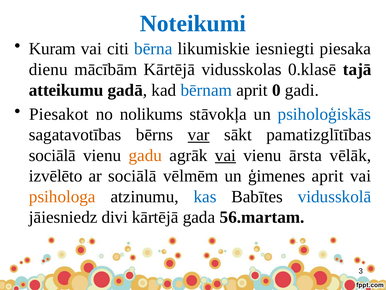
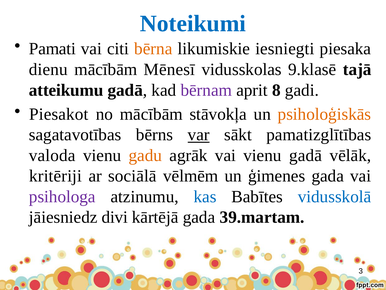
Kuram: Kuram -> Pamati
bērna colour: blue -> orange
mācībām Kārtējā: Kārtējā -> Mēnesī
0.klasē: 0.klasē -> 9.klasē
bērnam colour: blue -> purple
0: 0 -> 8
no nolikums: nolikums -> mācībām
psiholoģiskās colour: blue -> orange
sociālā at (52, 155): sociālā -> valoda
vai at (225, 155) underline: present -> none
vienu ārsta: ārsta -> gadā
izvēlēto: izvēlēto -> kritēriji
ģimenes aprit: aprit -> gada
psihologa colour: orange -> purple
56.martam: 56.martam -> 39.martam
